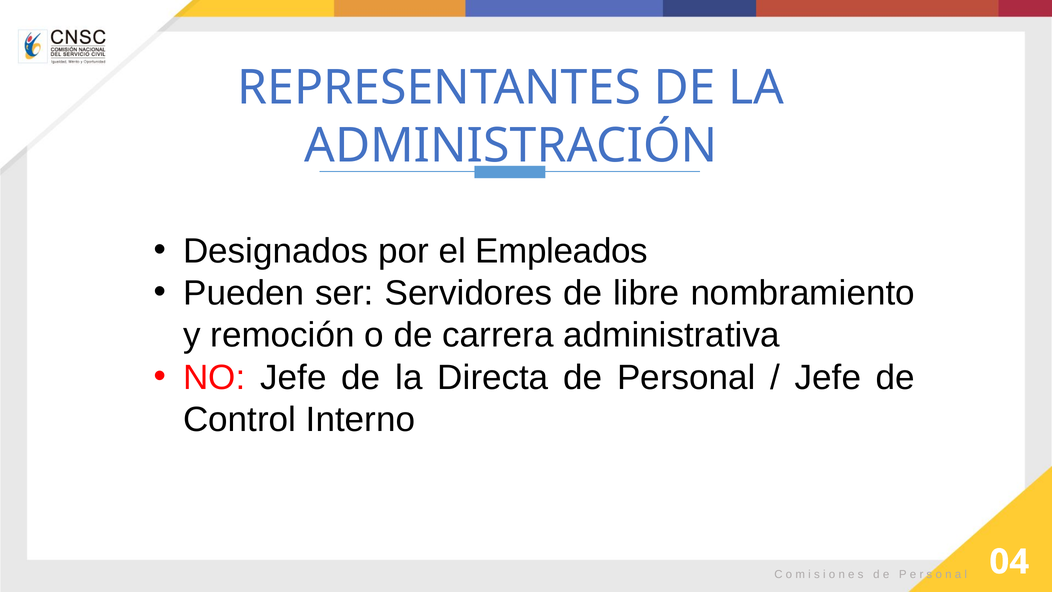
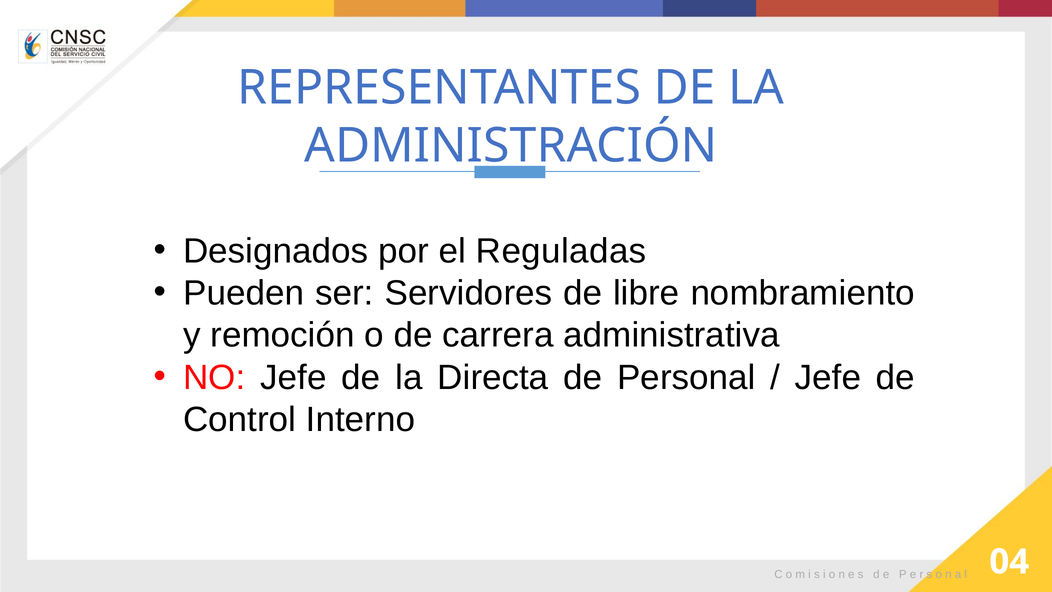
Empleados: Empleados -> Reguladas
